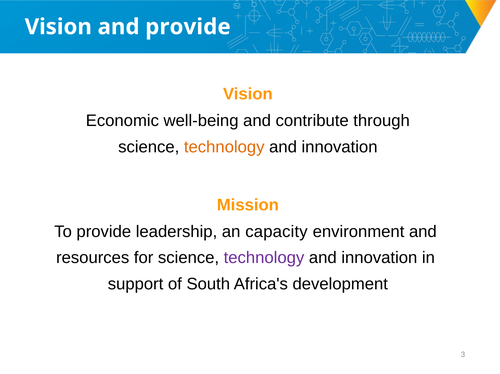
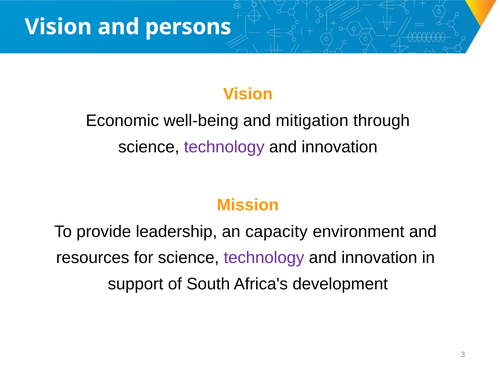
and provide: provide -> persons
contribute: contribute -> mitigation
technology at (224, 147) colour: orange -> purple
